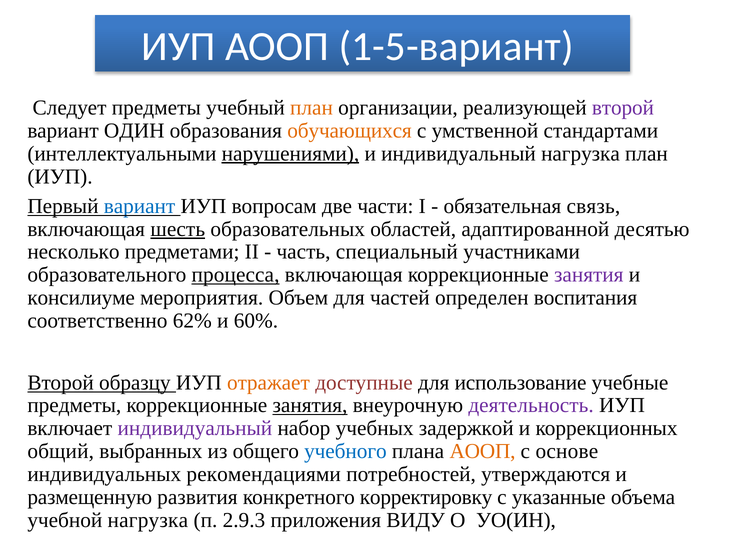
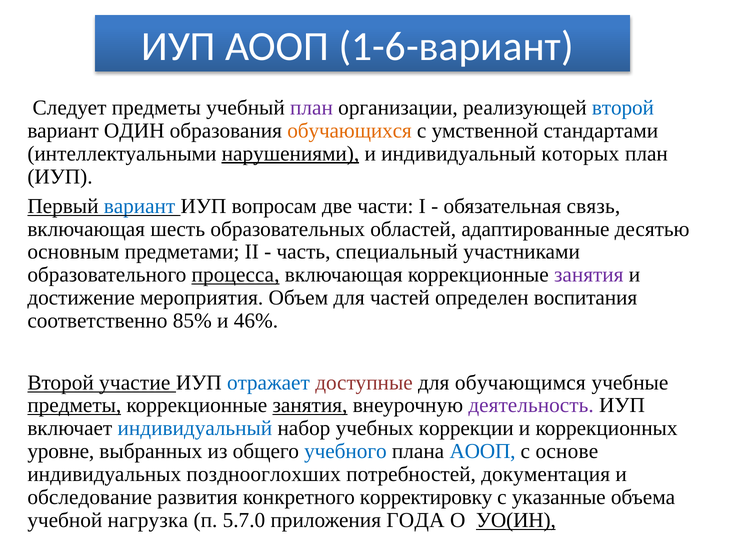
1-5-вариант: 1-5-вариант -> 1-6-вариант
план at (312, 108) colour: orange -> purple
второй at (623, 108) colour: purple -> blue
индивидуальный нагрузка: нагрузка -> которых
шесть underline: present -> none
адаптированной: адаптированной -> адаптированные
несколько: несколько -> основным
консилиуме: консилиуме -> достижение
62%: 62% -> 85%
60%: 60% -> 46%
образцу: образцу -> участие
отражает colour: orange -> blue
использование: использование -> обучающимся
предметы at (74, 406) underline: none -> present
индивидуальный at (195, 429) colour: purple -> blue
задержкой: задержкой -> коррекции
общий: общий -> уровне
АООП at (483, 452) colour: orange -> blue
рекомендациями: рекомендациями -> позднооглохших
утверждаются: утверждаются -> документация
размещенную: размещенную -> обследование
2.9.3: 2.9.3 -> 5.7.0
ВИДУ: ВИДУ -> ГОДА
УО(ИН underline: none -> present
